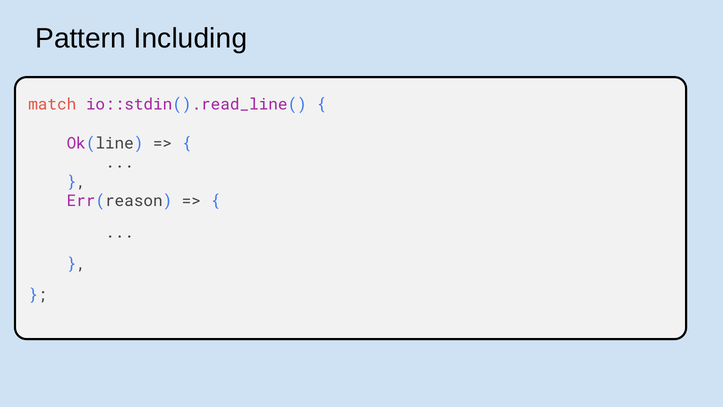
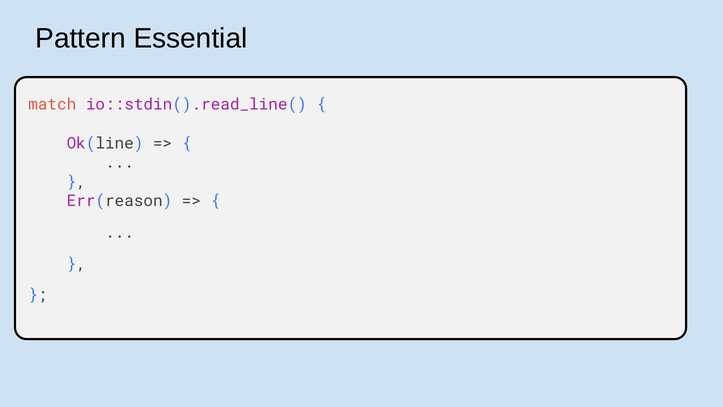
Including: Including -> Essential
